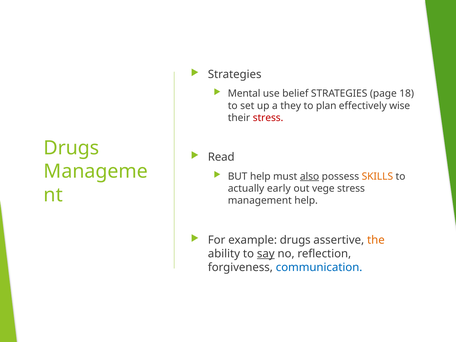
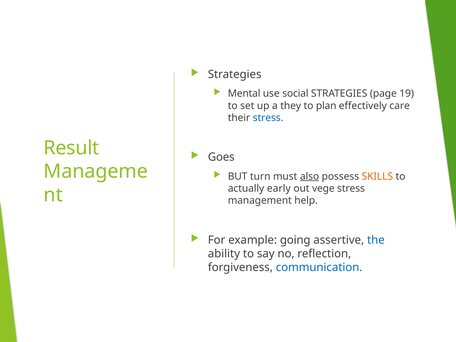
belief: belief -> social
18: 18 -> 19
wise: wise -> care
stress at (268, 118) colour: red -> blue
Drugs at (71, 148): Drugs -> Result
Read: Read -> Goes
BUT help: help -> turn
example drugs: drugs -> going
the colour: orange -> blue
say underline: present -> none
